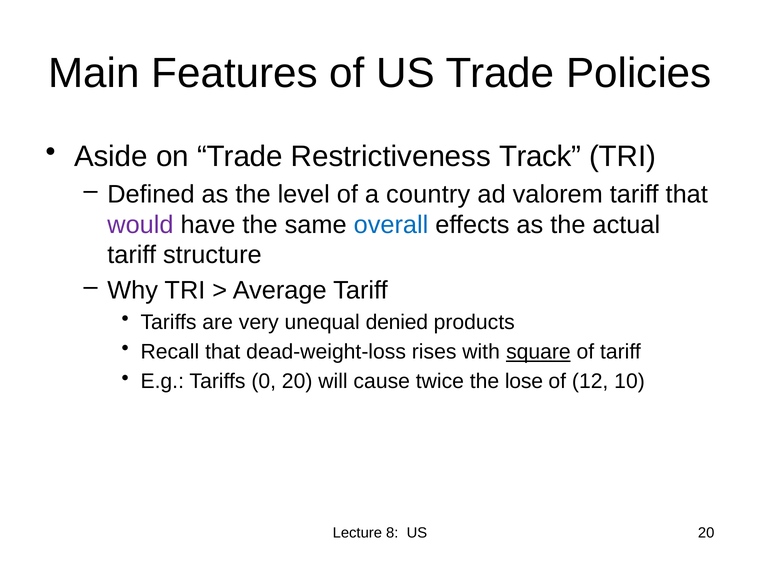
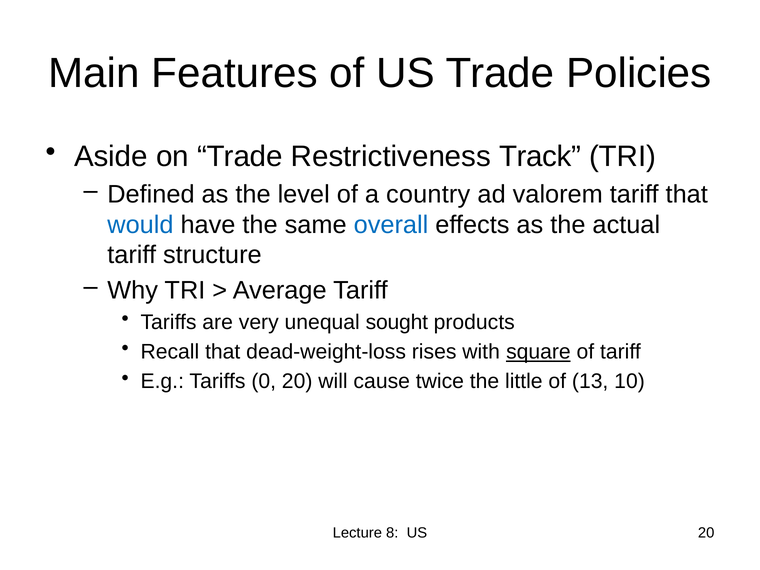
would colour: purple -> blue
denied: denied -> sought
lose: lose -> little
12: 12 -> 13
